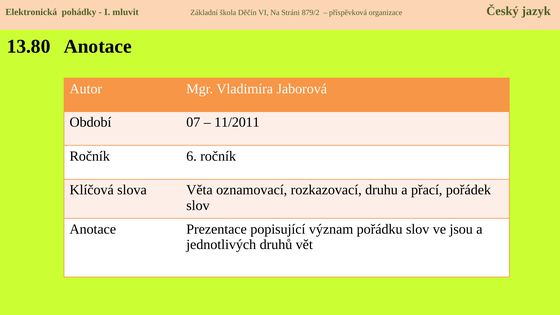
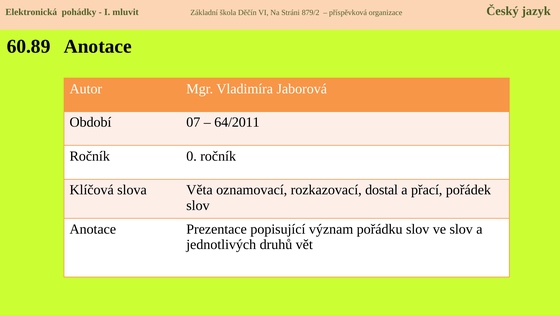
13.80: 13.80 -> 60.89
11/2011: 11/2011 -> 64/2011
6: 6 -> 0
druhu: druhu -> dostal
ve jsou: jsou -> slov
